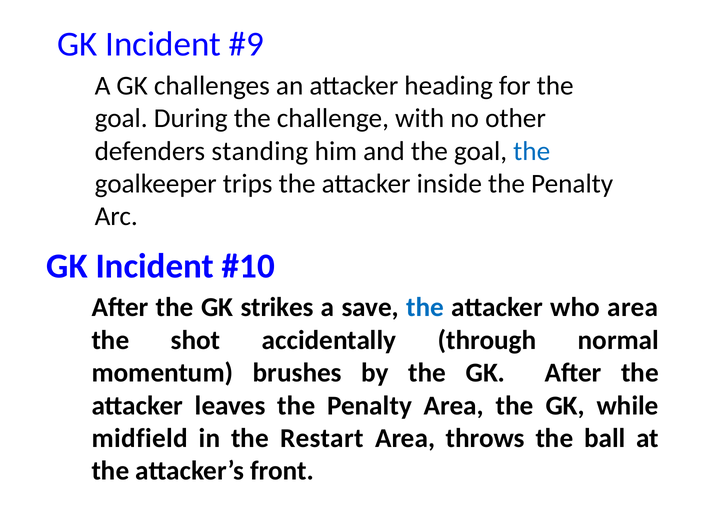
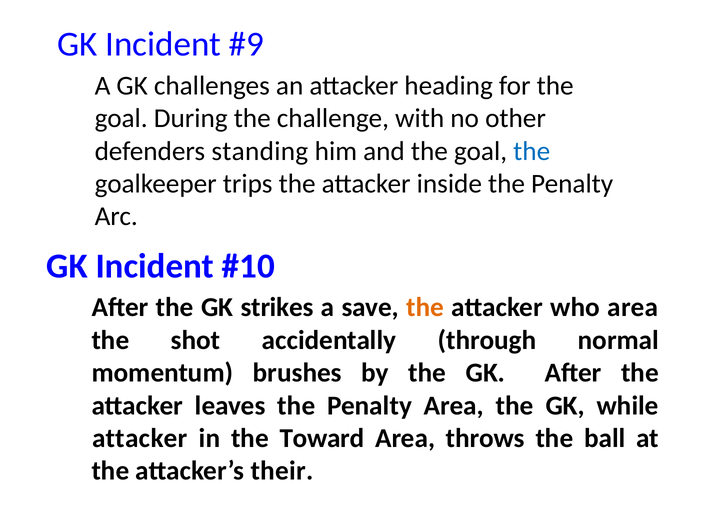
the at (425, 308) colour: blue -> orange
midfield at (140, 439): midfield -> attacker
Restart: Restart -> Toward
front: front -> their
